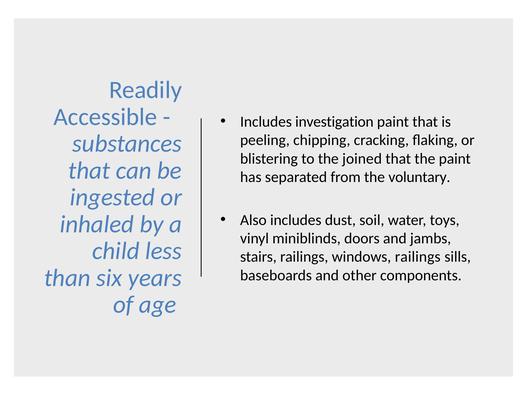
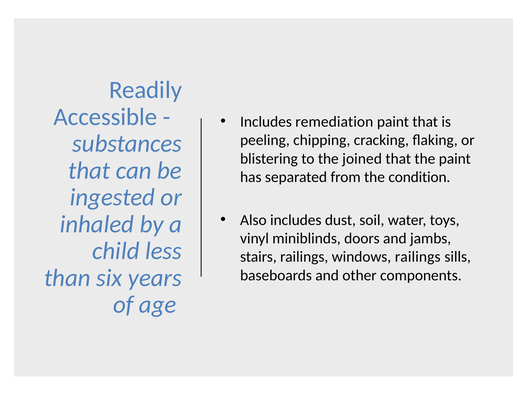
investigation: investigation -> remediation
voluntary: voluntary -> condition
